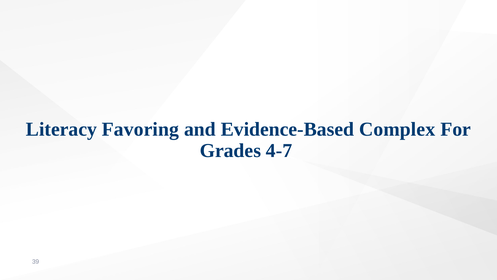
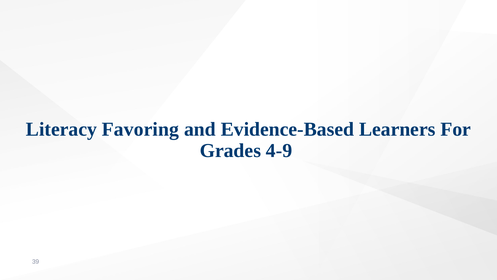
Complex: Complex -> Learners
4-7: 4-7 -> 4-9
